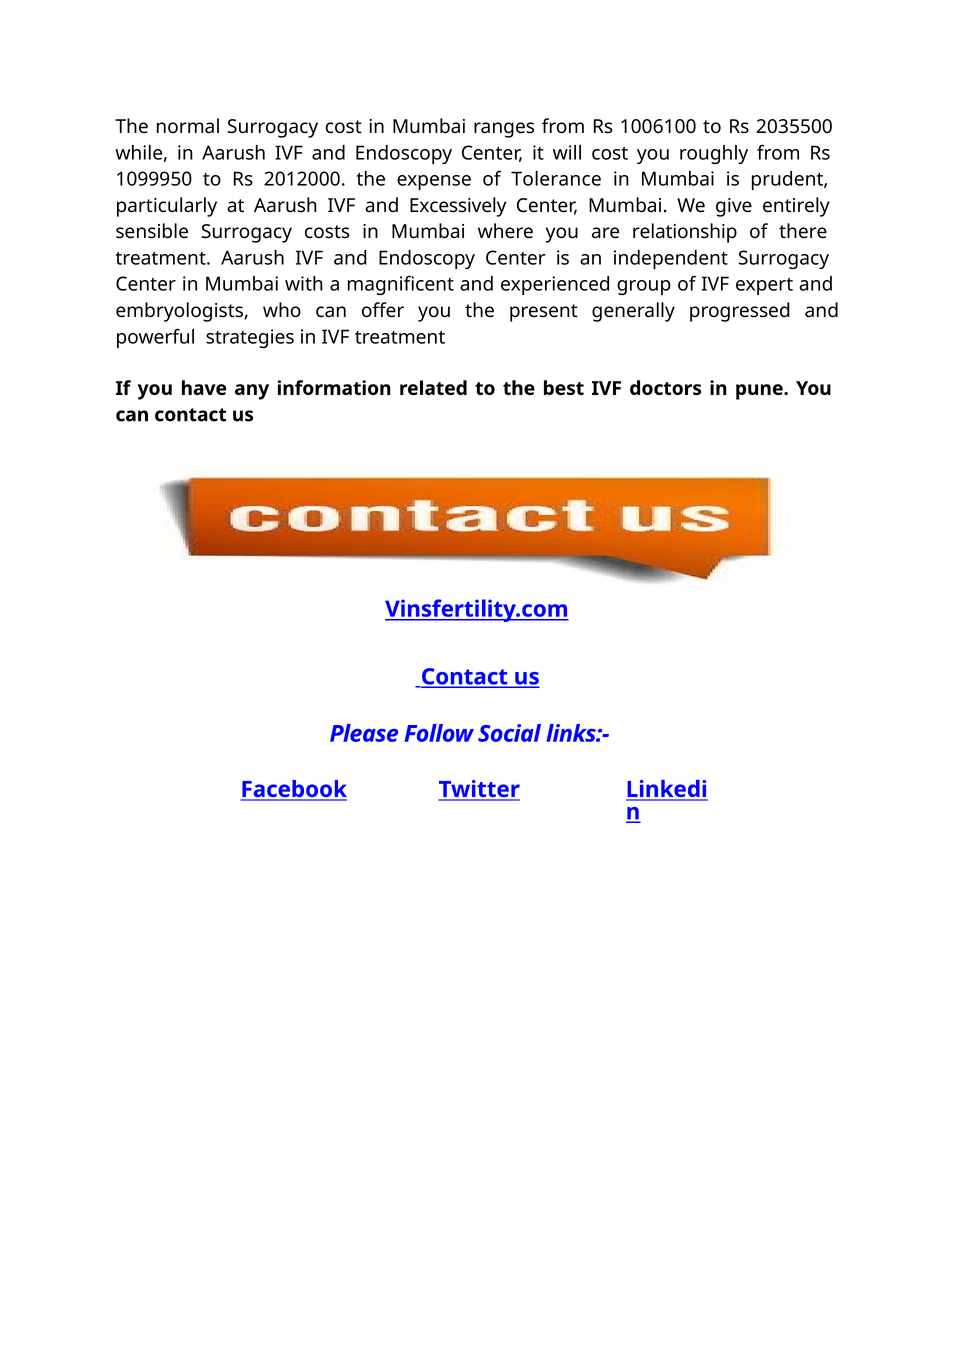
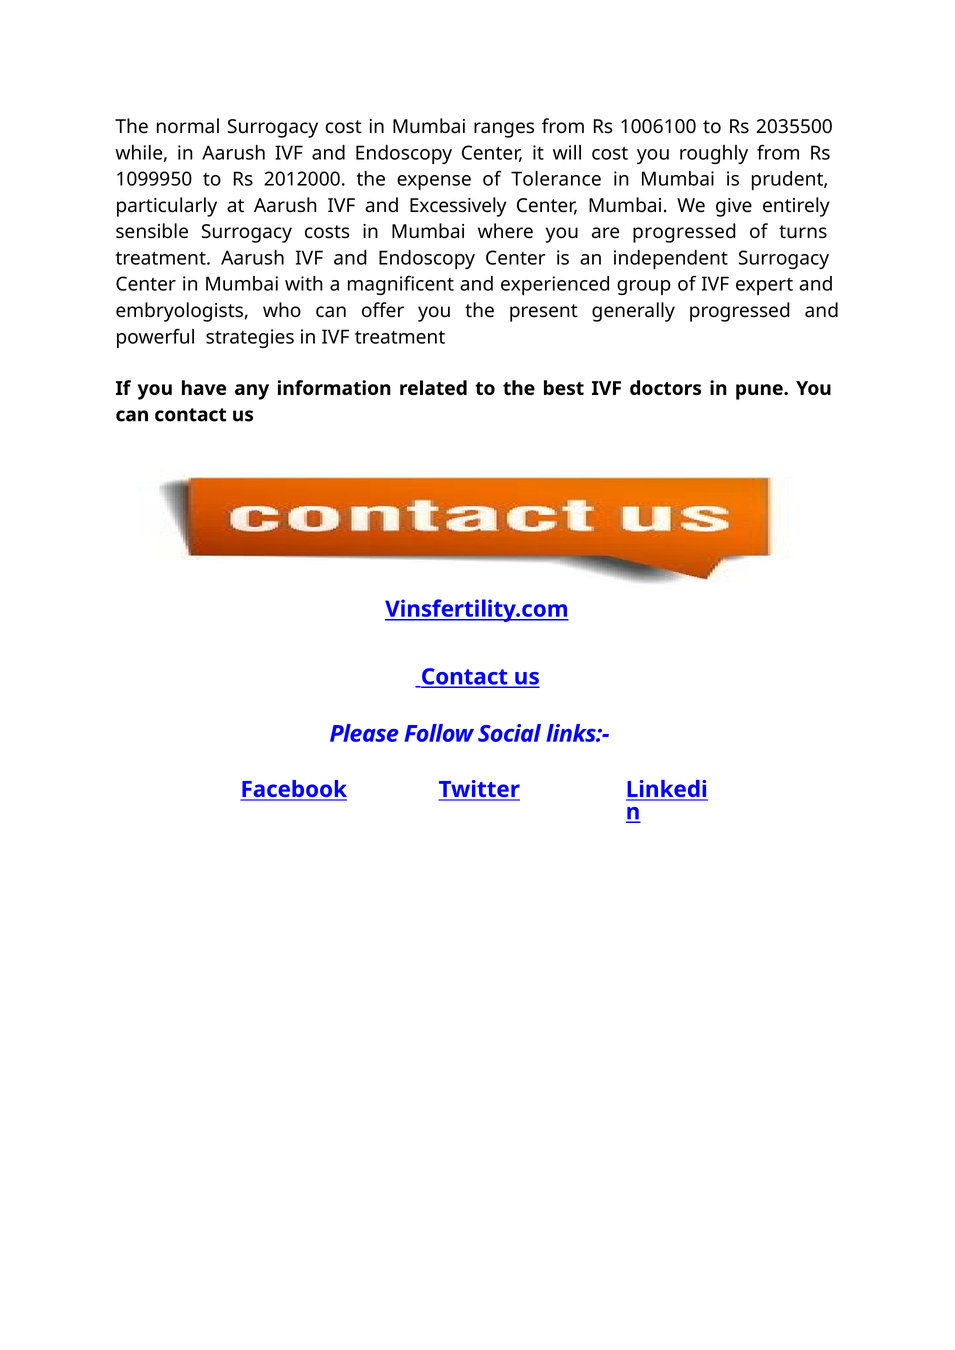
are relationship: relationship -> progressed
there: there -> turns
